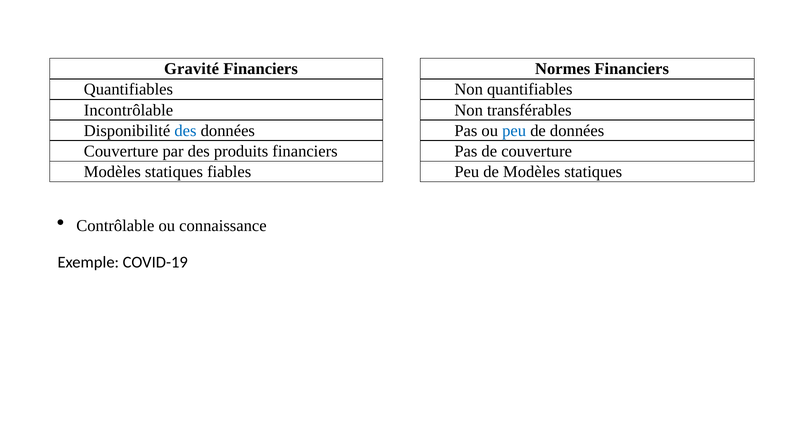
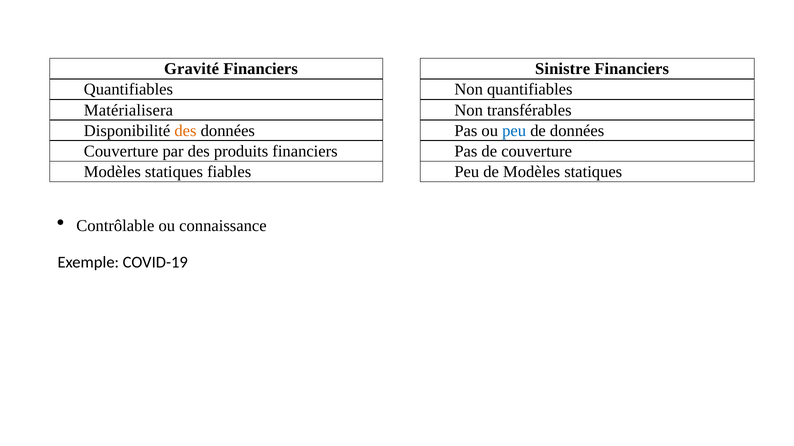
Normes: Normes -> Sinistre
Incontrôlable: Incontrôlable -> Matérialisera
des at (185, 131) colour: blue -> orange
